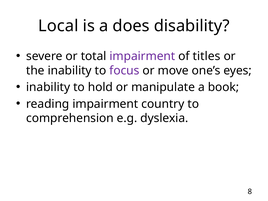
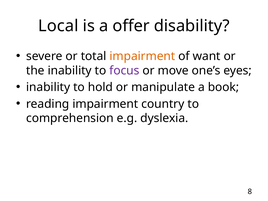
does: does -> offer
impairment at (142, 56) colour: purple -> orange
titles: titles -> want
